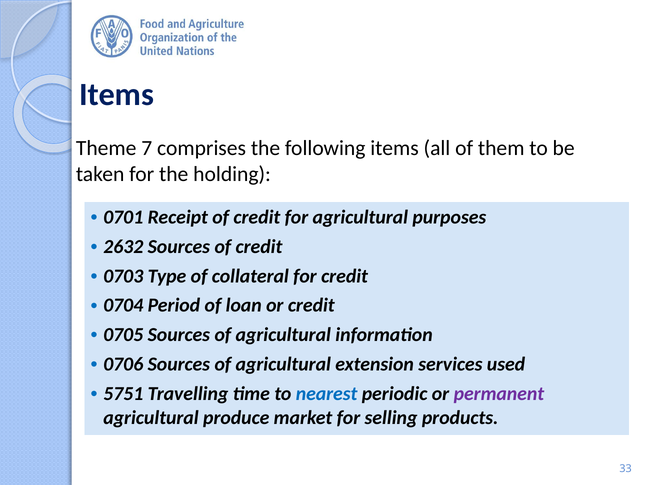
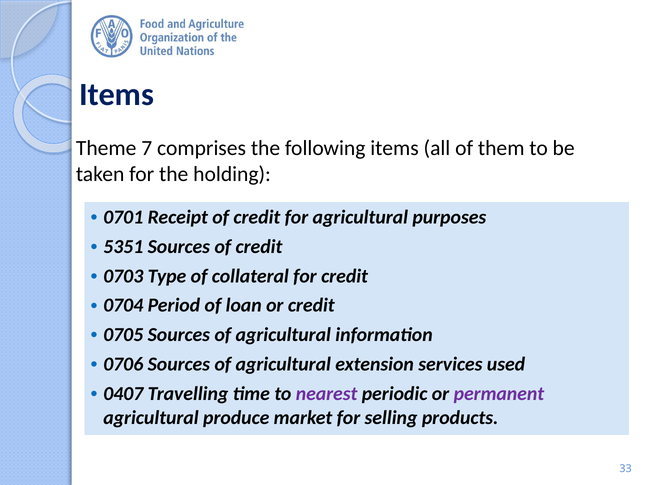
2632: 2632 -> 5351
5751: 5751 -> 0407
nearest colour: blue -> purple
